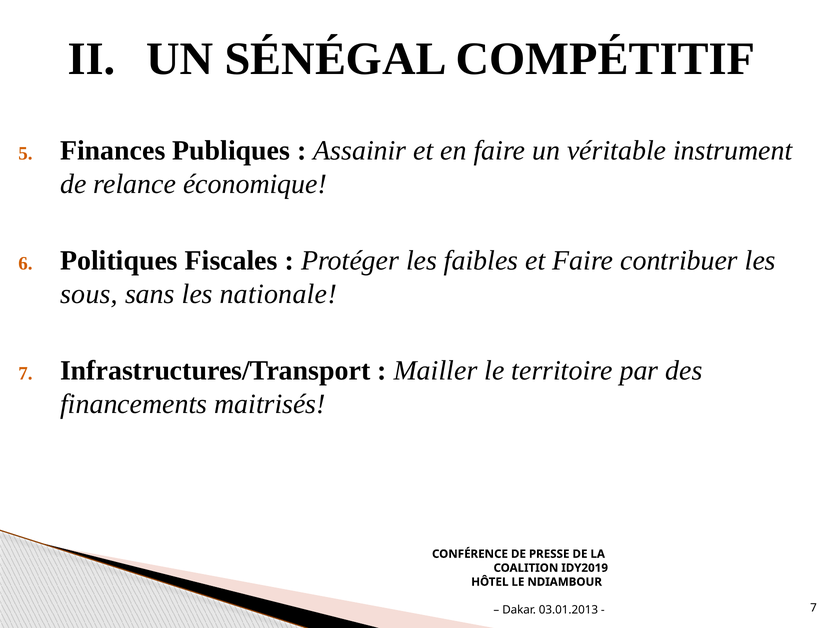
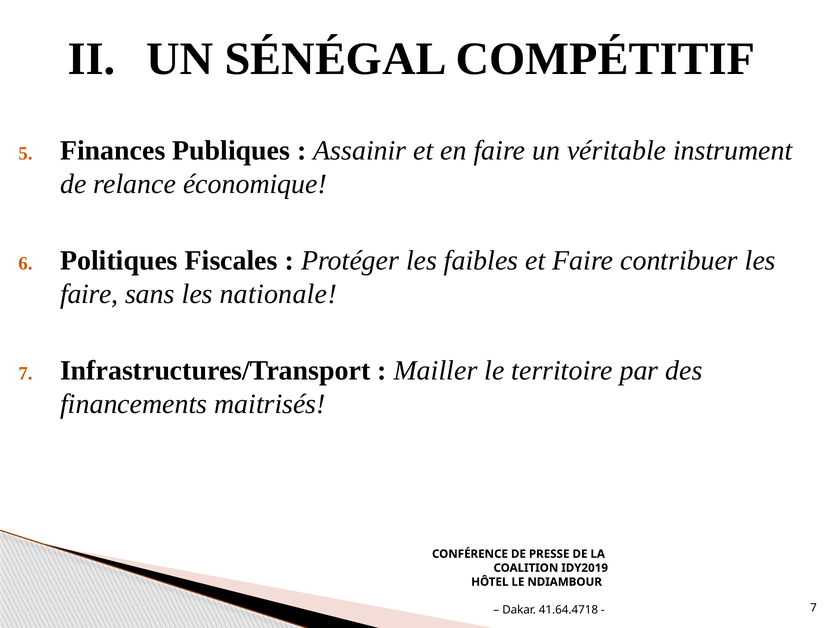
sous at (89, 294): sous -> faire
03.01.2013: 03.01.2013 -> 41.64.4718
